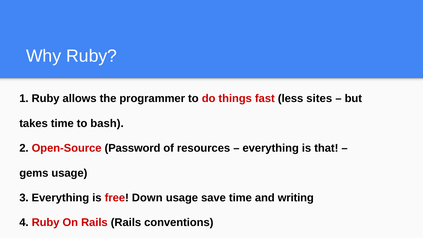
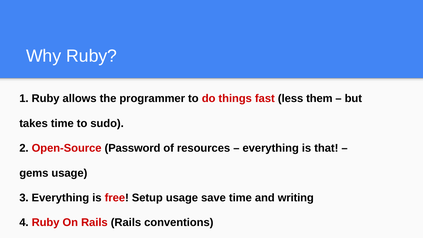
sites: sites -> them
bash: bash -> sudo
Down: Down -> Setup
